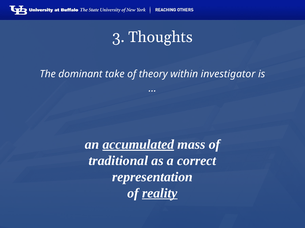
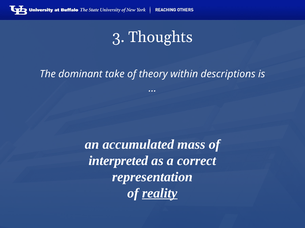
investigator: investigator -> descriptions
accumulated underline: present -> none
traditional: traditional -> interpreted
